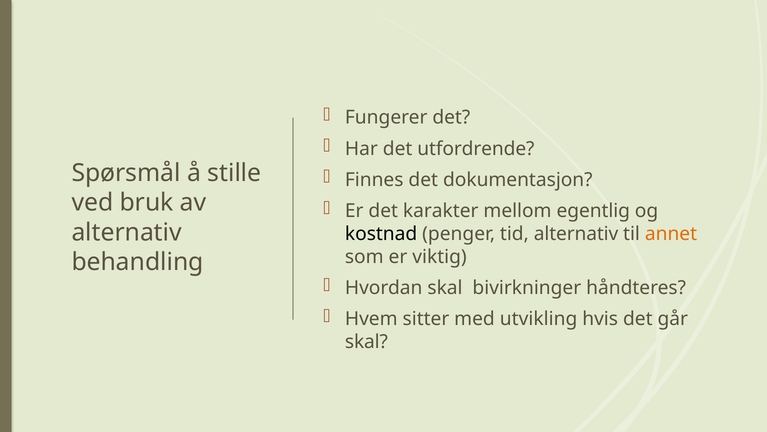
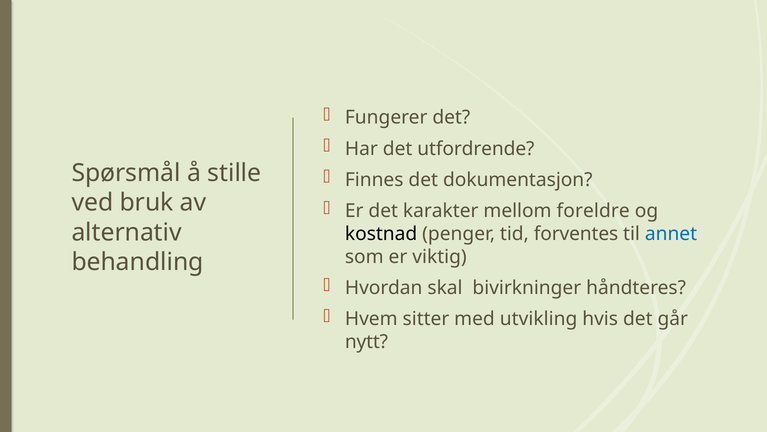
egentlig: egentlig -> foreldre
tid alternativ: alternativ -> forventes
annet colour: orange -> blue
skal at (366, 342): skal -> nytt
